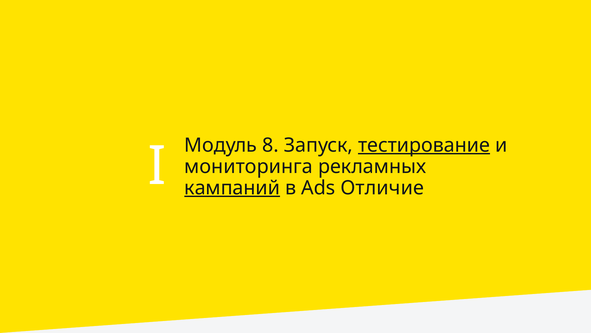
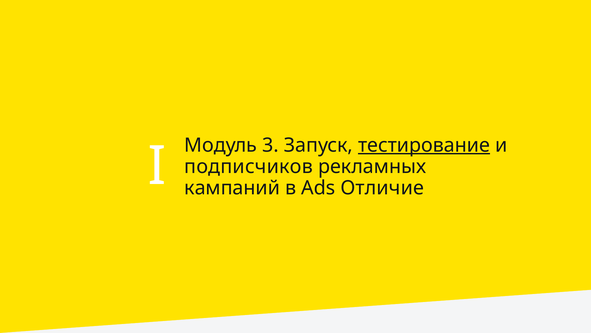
8: 8 -> 3
мониторинга: мониторинга -> подписчиков
кампаний underline: present -> none
